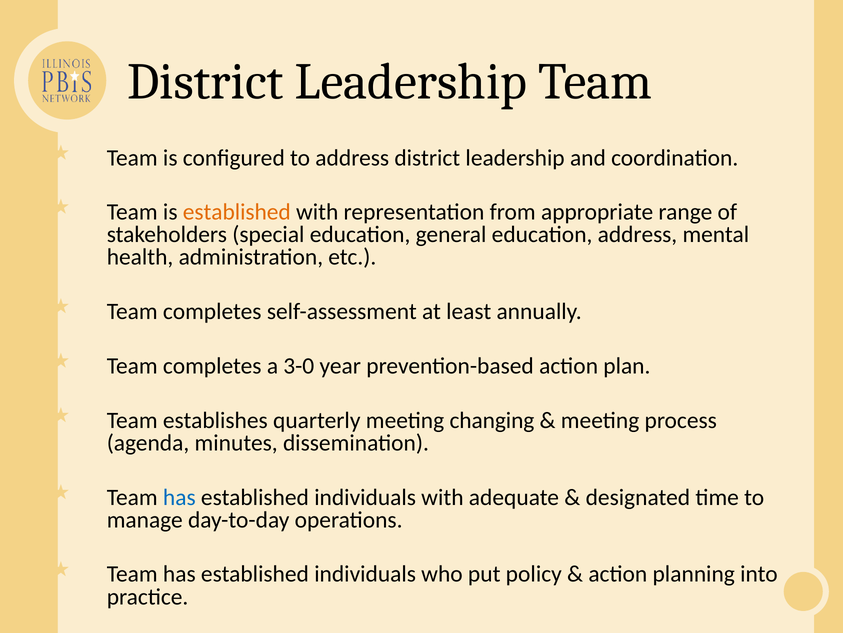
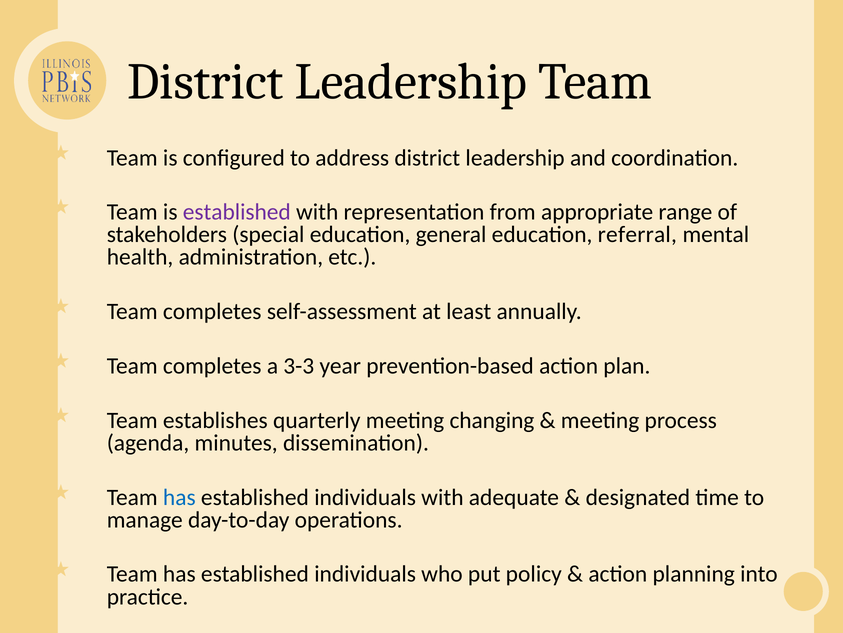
established at (237, 212) colour: orange -> purple
education address: address -> referral
3-0: 3-0 -> 3-3
